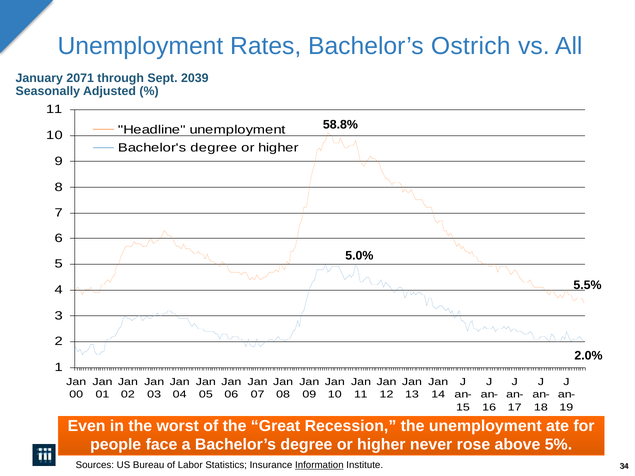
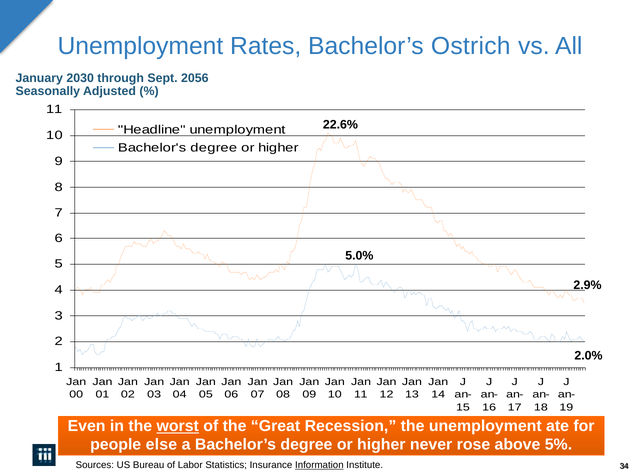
2071: 2071 -> 2030
2039: 2039 -> 2056
58.8%: 58.8% -> 22.6%
5.5%: 5.5% -> 2.9%
worst underline: none -> present
face: face -> else
